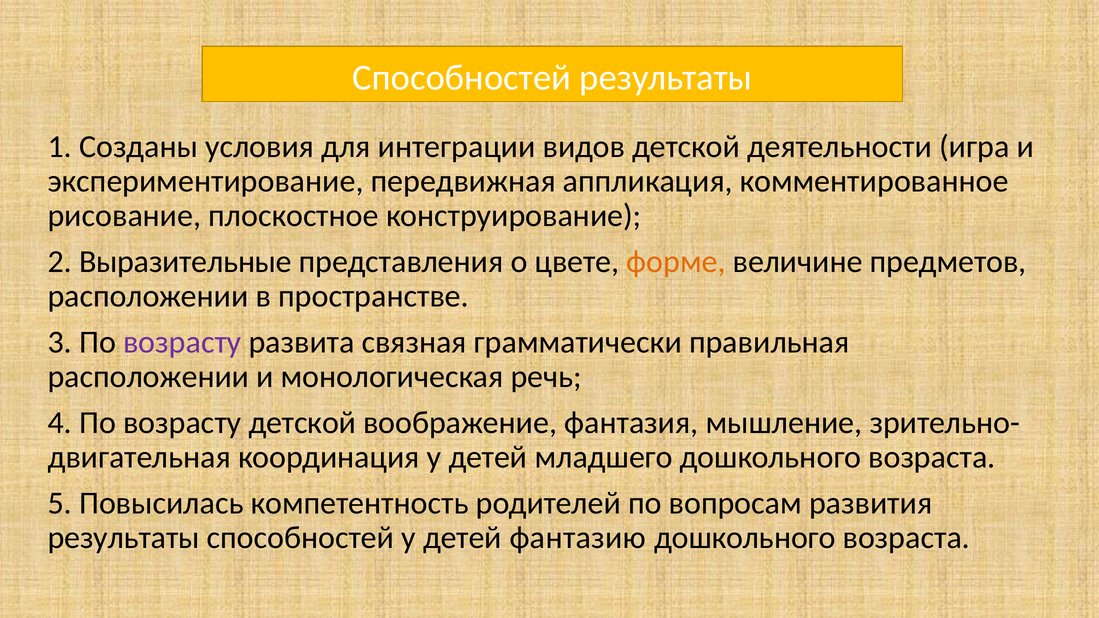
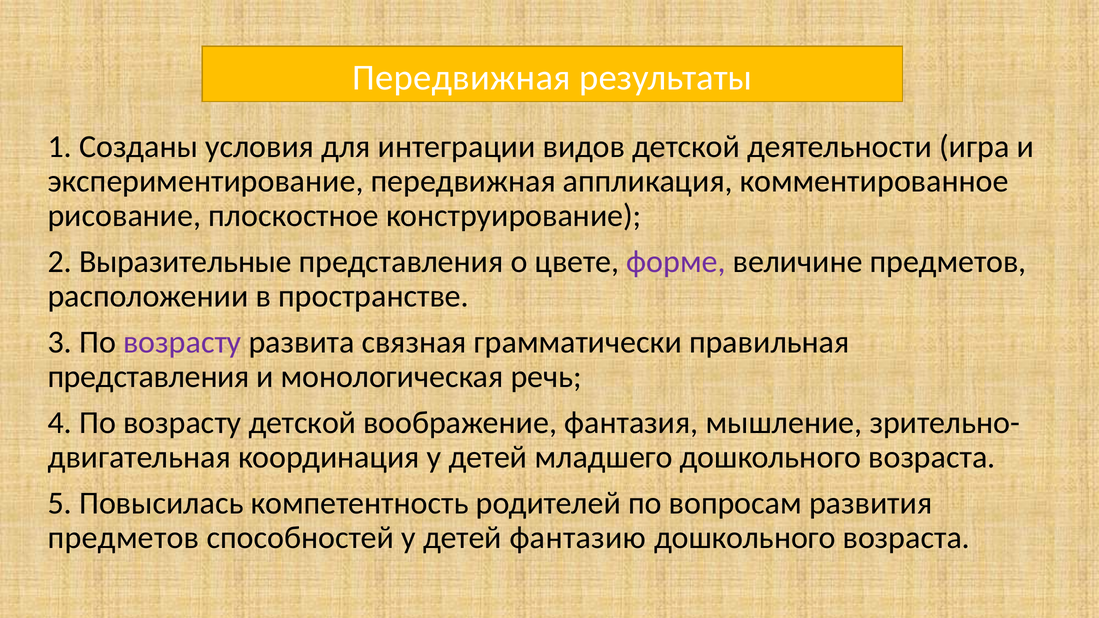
Способностей at (462, 77): Способностей -> Передвижная
форме colour: orange -> purple
расположении at (148, 377): расположении -> представления
результаты at (124, 538): результаты -> предметов
